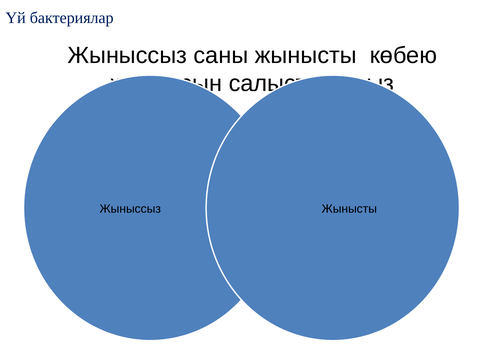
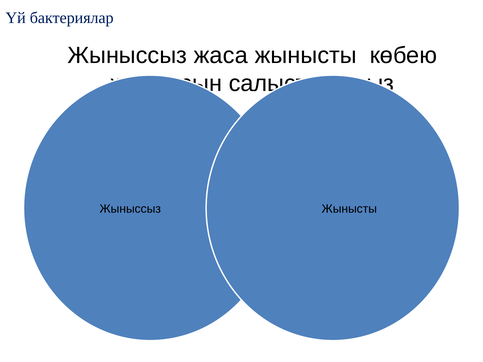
саны: саны -> жаса
